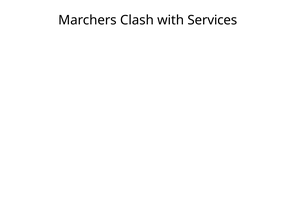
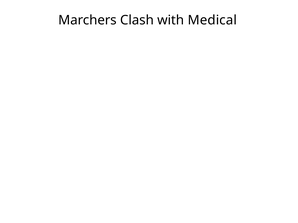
Services: Services -> Medical
